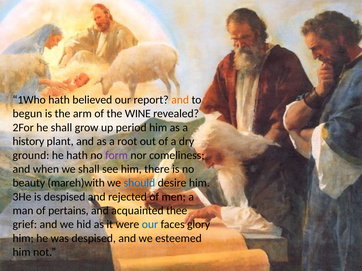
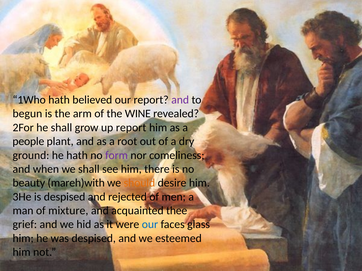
and at (180, 100) colour: orange -> purple
up period: period -> report
history: history -> people
should colour: blue -> orange
pertains: pertains -> mixture
glory: glory -> glass
